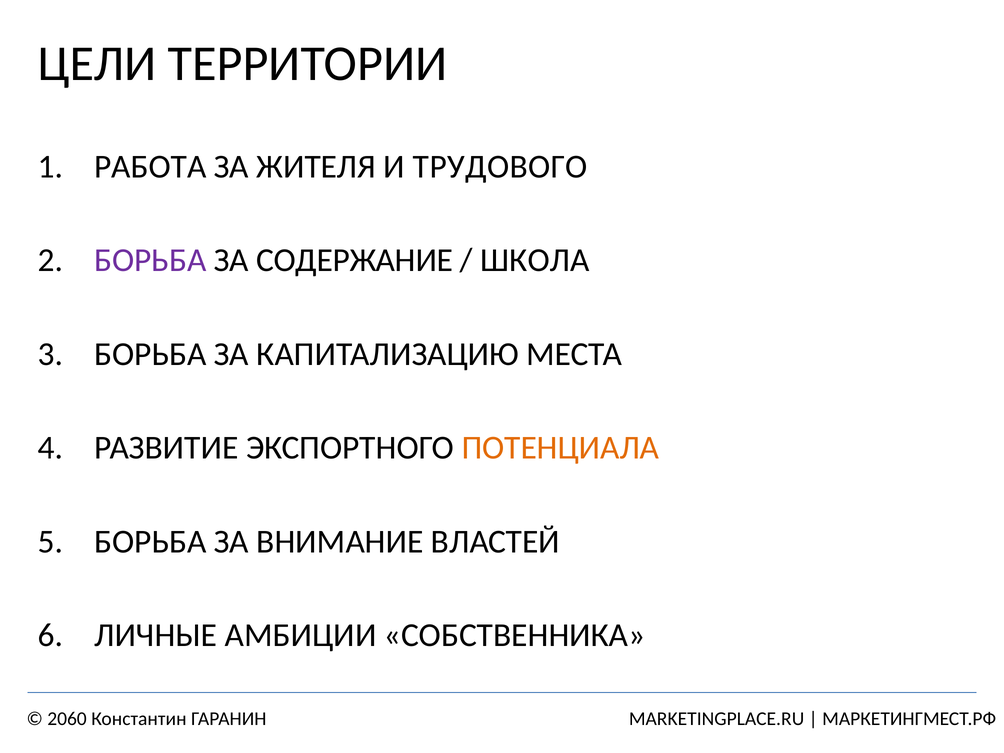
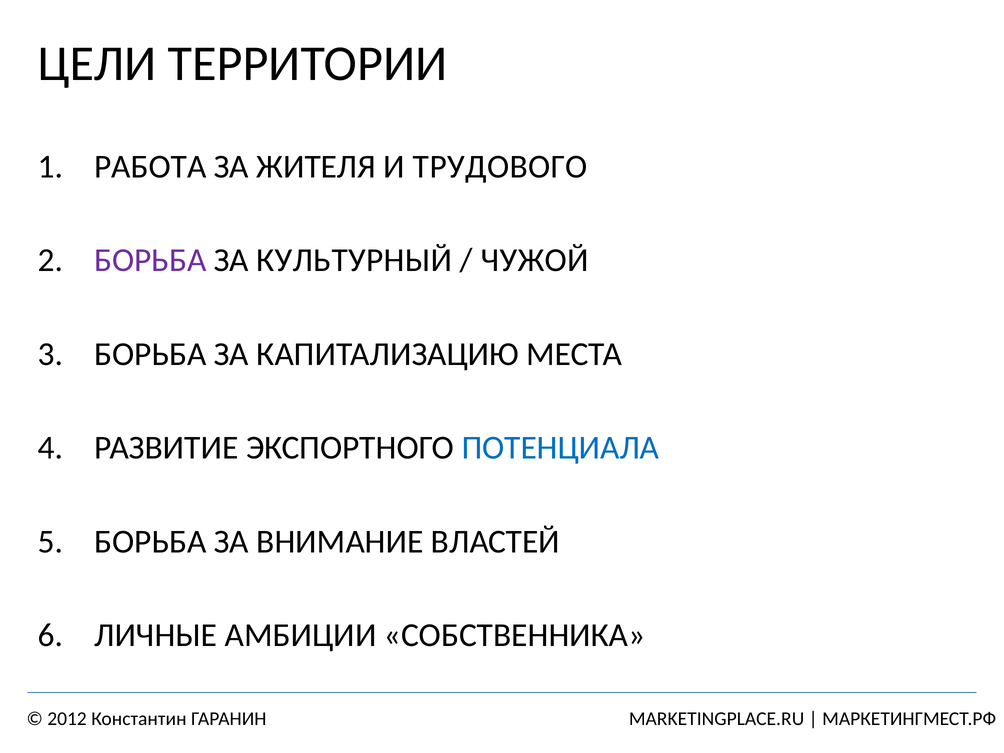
СОДЕРЖАНИЕ: СОДЕРЖАНИЕ -> КУЛЬТУРНЫЙ
ШКОЛА: ШКОЛА -> ЧУЖОЙ
ПОТЕНЦИАЛА colour: orange -> blue
2060: 2060 -> 2012
